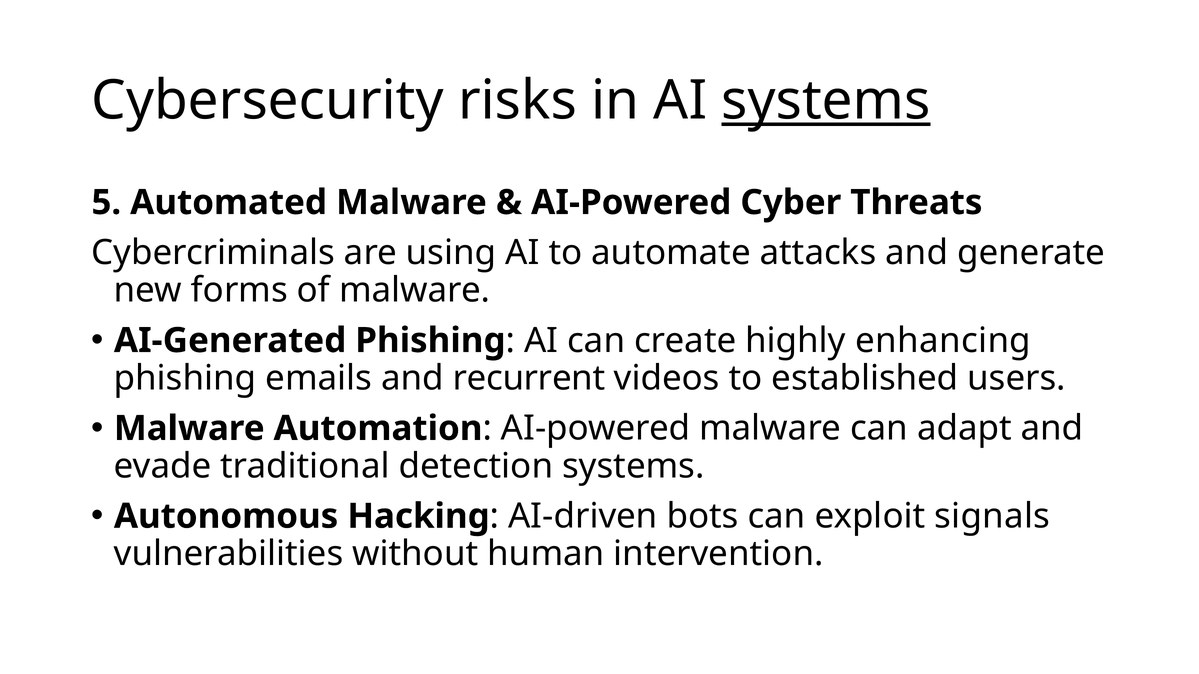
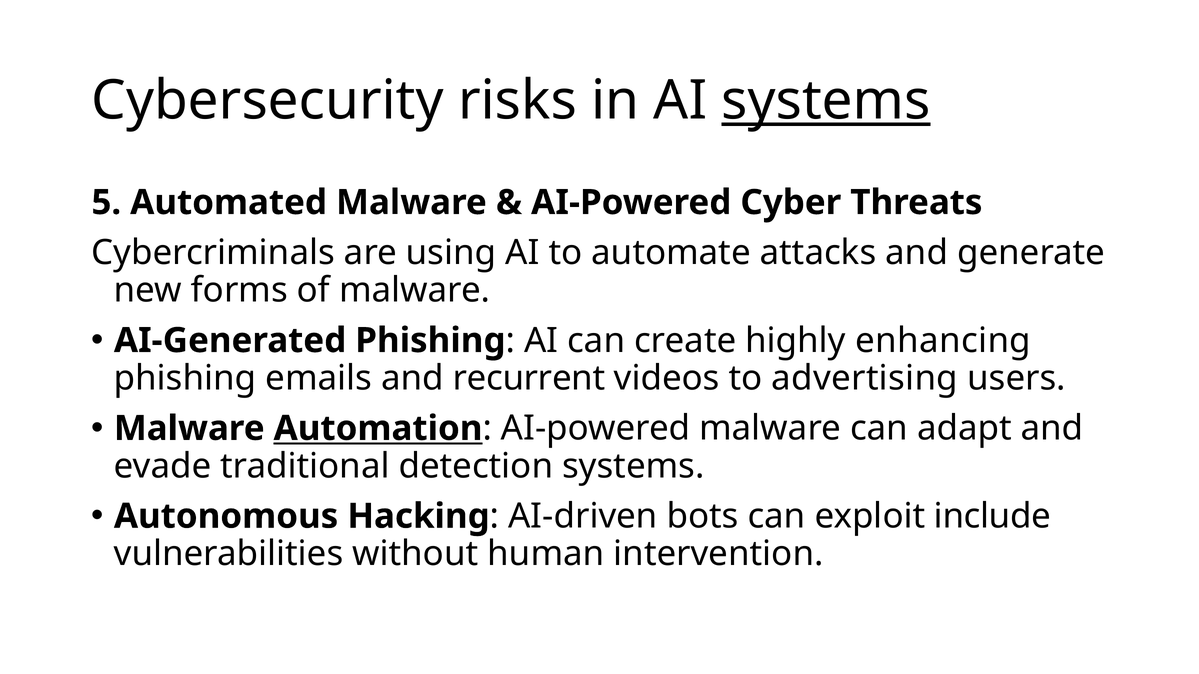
established: established -> advertising
Automation underline: none -> present
signals: signals -> include
